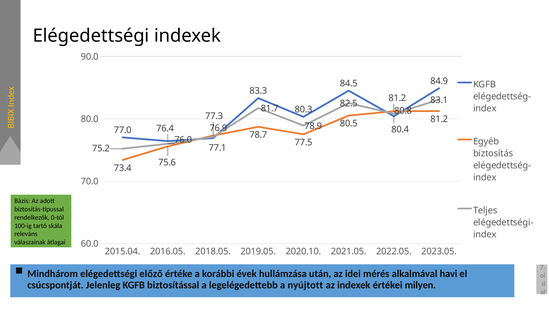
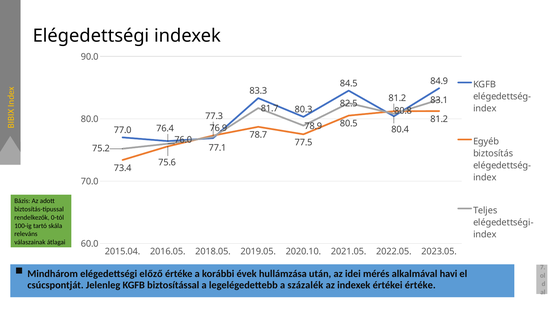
nyújtott: nyújtott -> százalék
értékei milyen: milyen -> értéke
